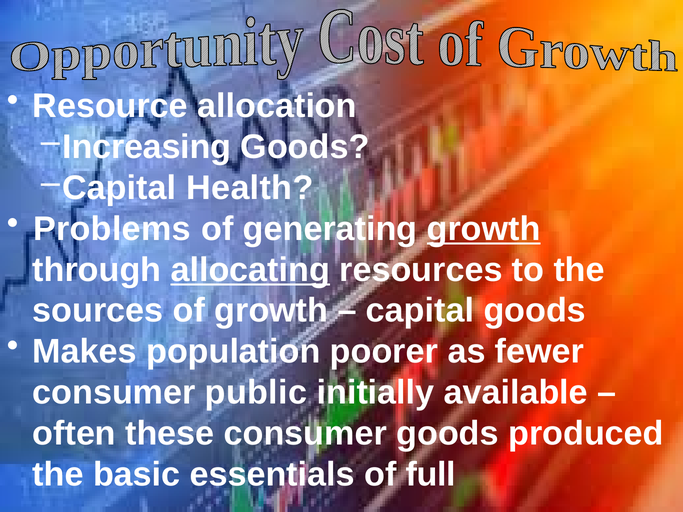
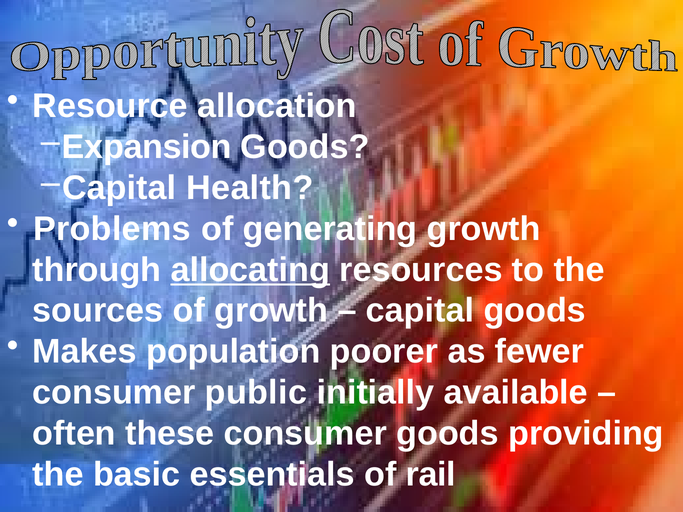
Increasing: Increasing -> Expansion
growth at (484, 229) underline: present -> none
produced: produced -> providing
full: full -> rail
